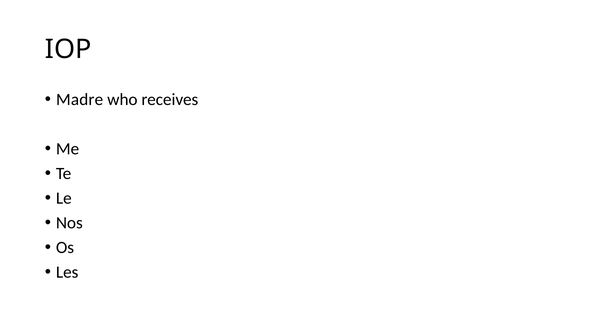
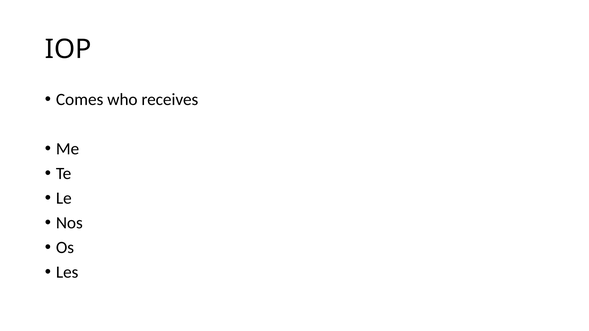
Madre: Madre -> Comes
